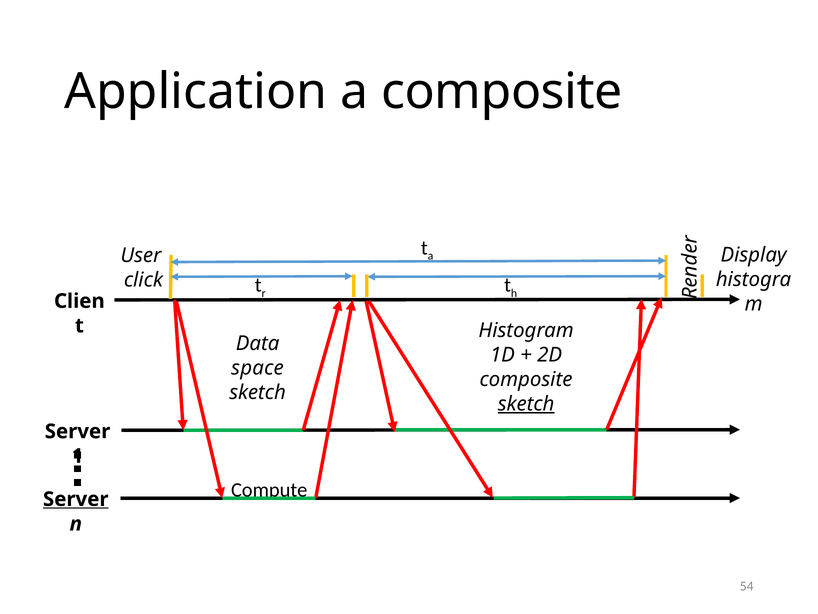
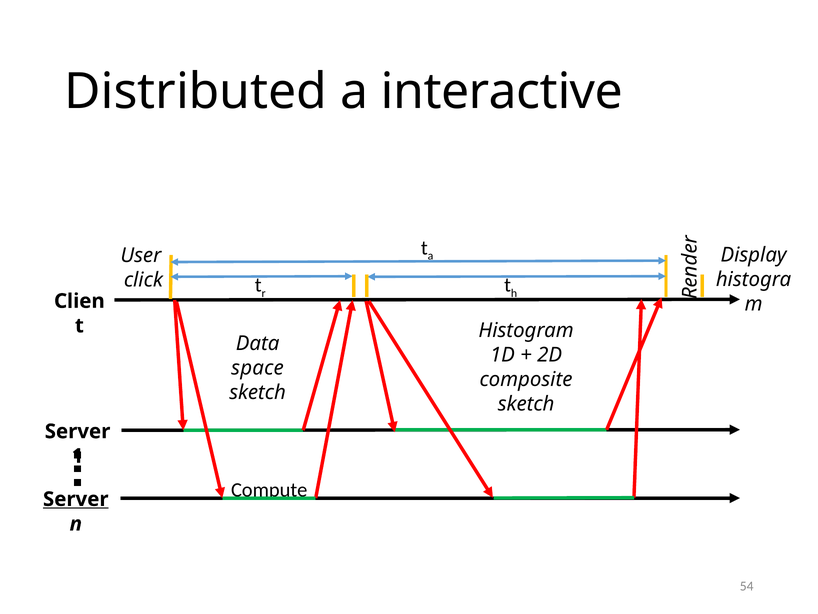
Application: Application -> Distributed
a composite: composite -> interactive
sketch at (526, 404) underline: present -> none
